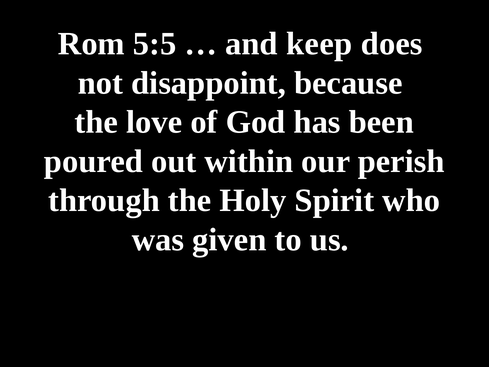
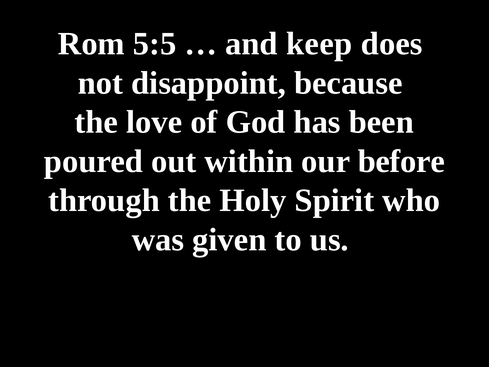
perish: perish -> before
